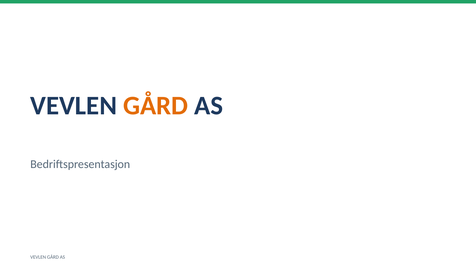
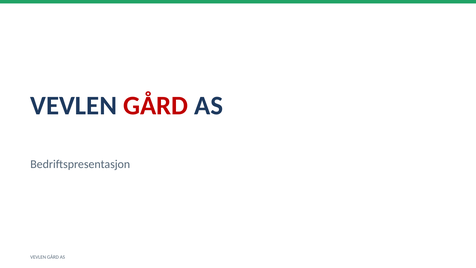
GÅRD at (156, 106) colour: orange -> red
